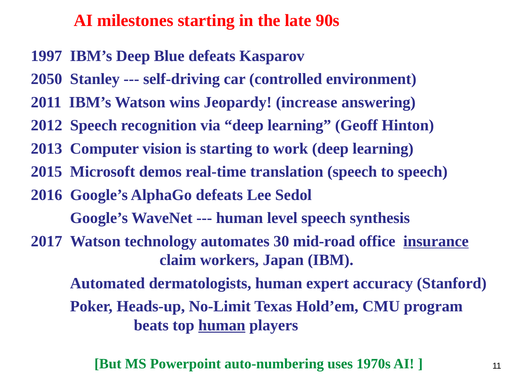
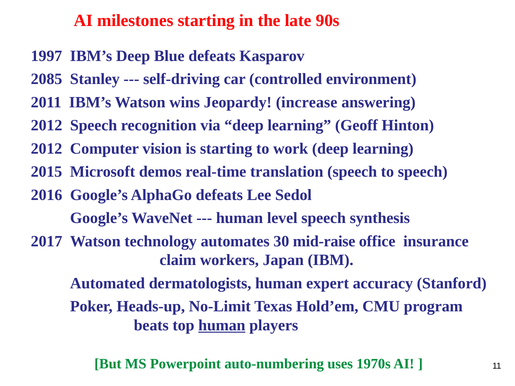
2050: 2050 -> 2085
2013 at (47, 149): 2013 -> 2012
mid-road: mid-road -> mid-raise
insurance underline: present -> none
